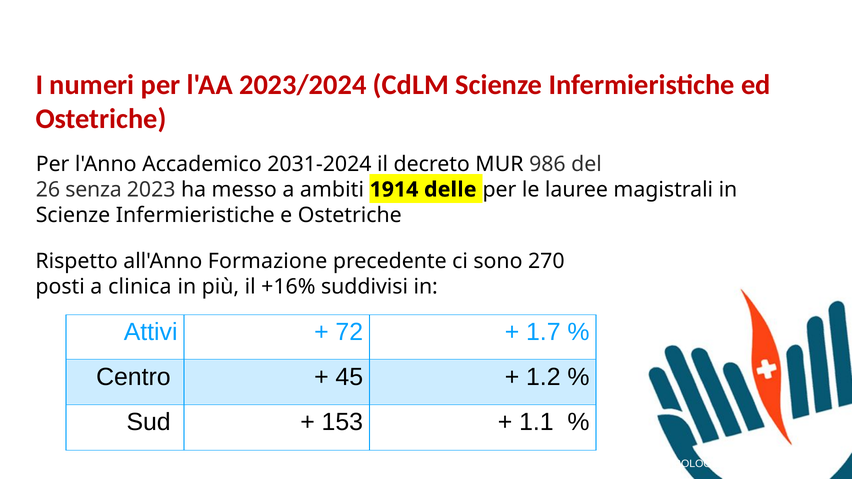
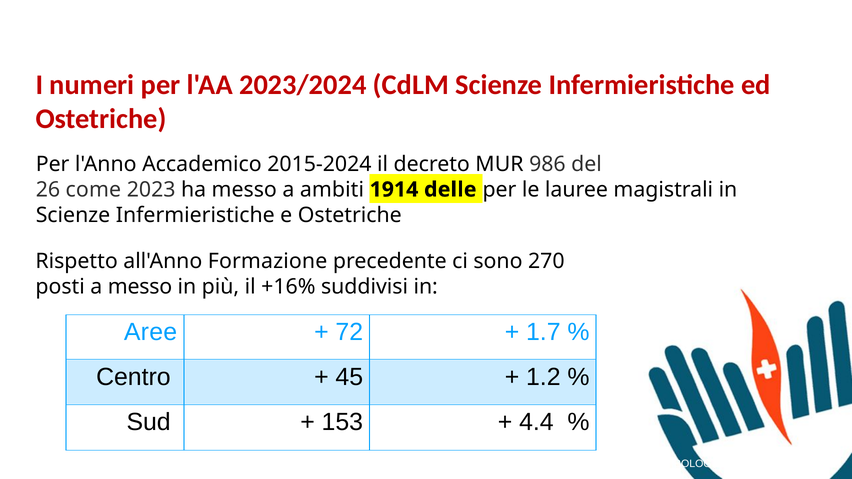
2031-2024: 2031-2024 -> 2015-2024
senza: senza -> come
a clinica: clinica -> messo
Attivi: Attivi -> Aree
1.1: 1.1 -> 4.4
